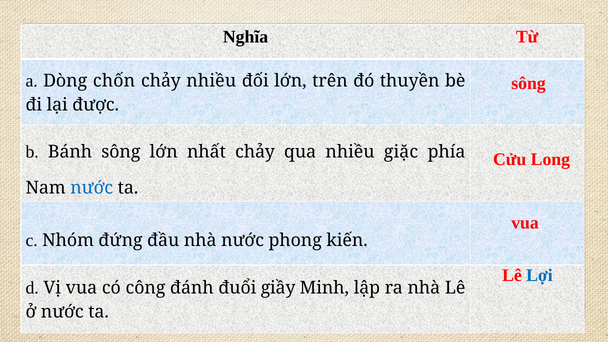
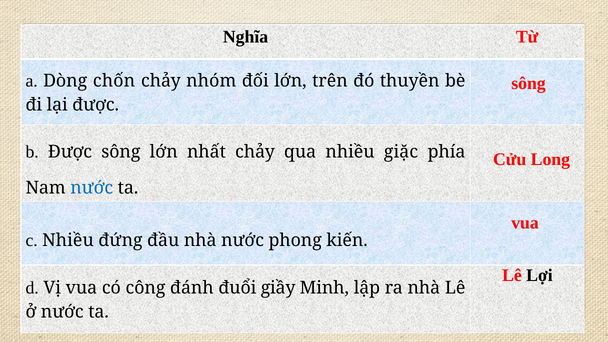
chảy nhiều: nhiều -> nhóm
b Bánh: Bánh -> Được
c Nhóm: Nhóm -> Nhiều
Lợi colour: blue -> black
